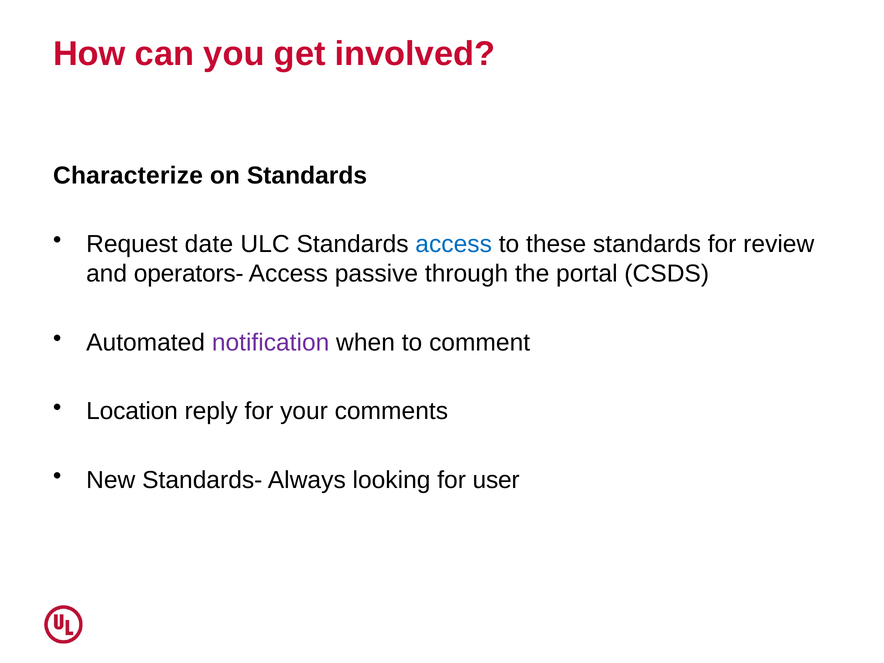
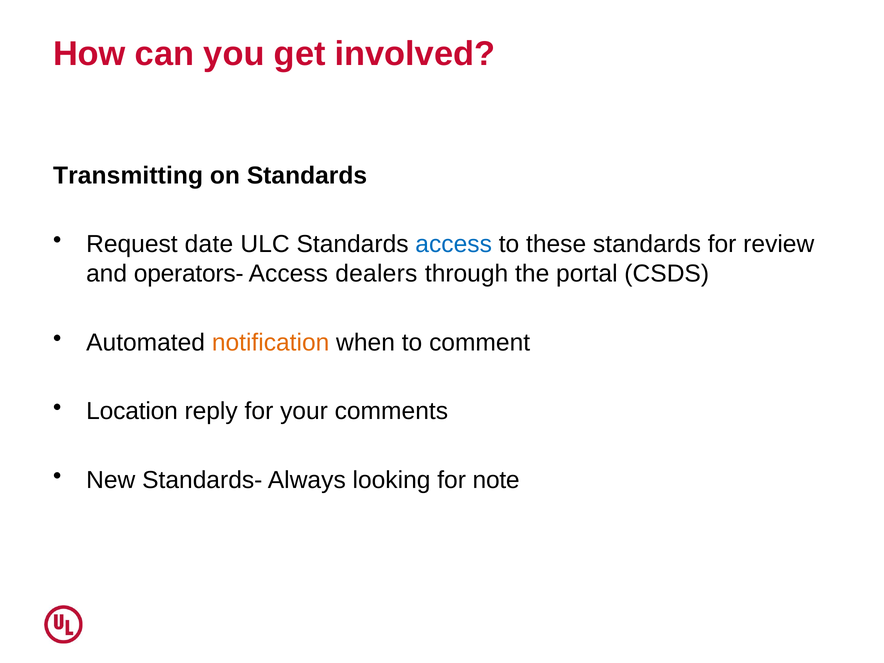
Characterize: Characterize -> Transmitting
passive: passive -> dealers
notification colour: purple -> orange
user: user -> note
